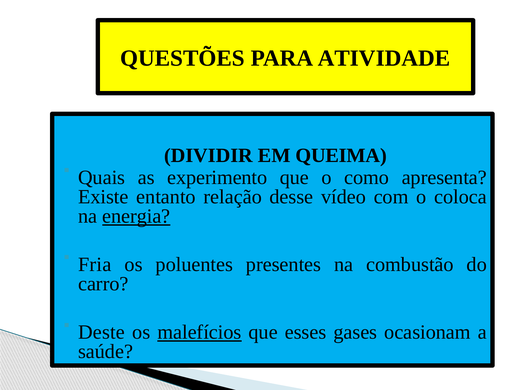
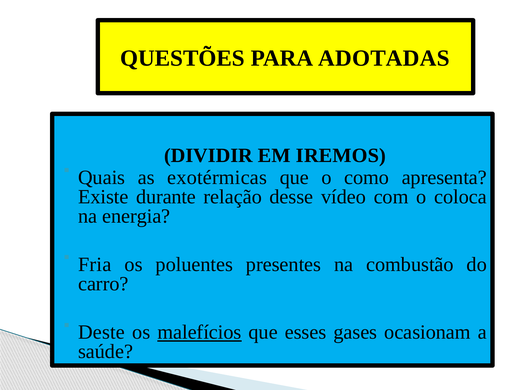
ATIVIDADE: ATIVIDADE -> ADOTADAS
QUEIMA: QUEIMA -> IREMOS
experimento: experimento -> exotérmicas
entanto: entanto -> durante
energia underline: present -> none
